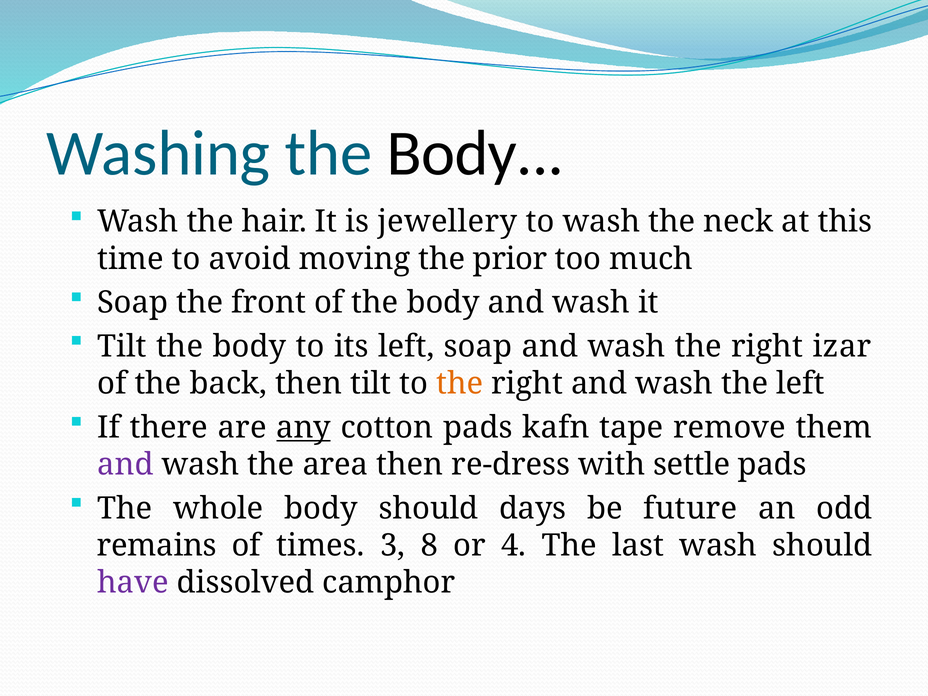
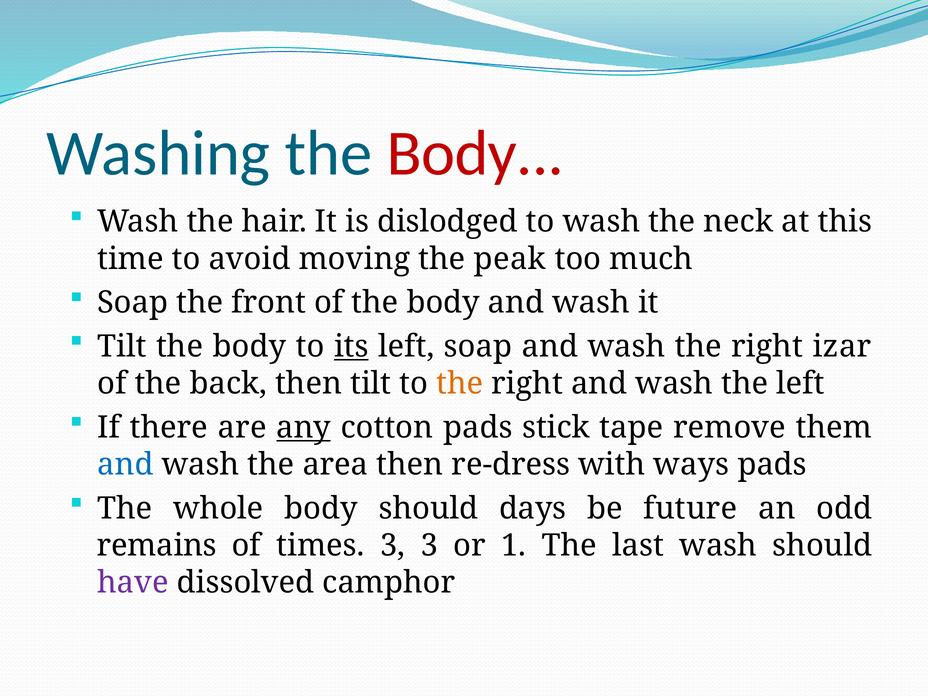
Body at (475, 153) colour: black -> red
jewellery: jewellery -> dislodged
prior: prior -> peak
its underline: none -> present
kafn: kafn -> stick
and at (125, 464) colour: purple -> blue
settle: settle -> ways
3 8: 8 -> 3
4: 4 -> 1
